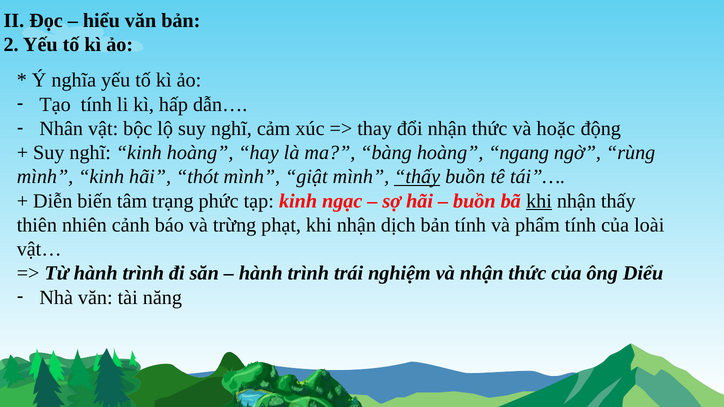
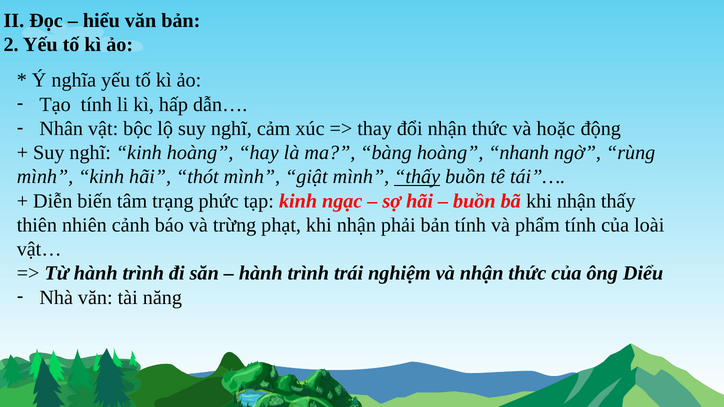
ngang: ngang -> nhanh
khi at (539, 201) underline: present -> none
dịch: dịch -> phải
